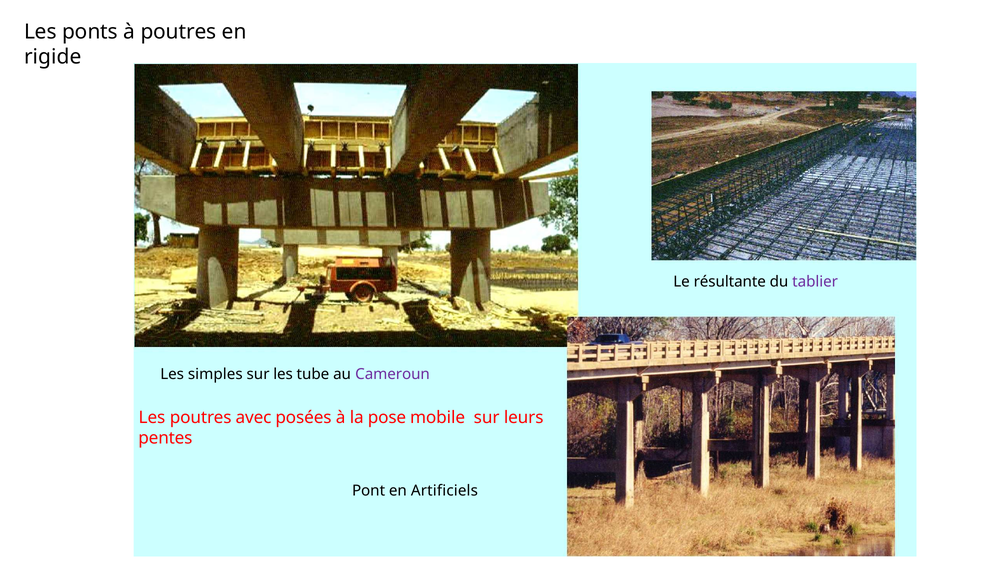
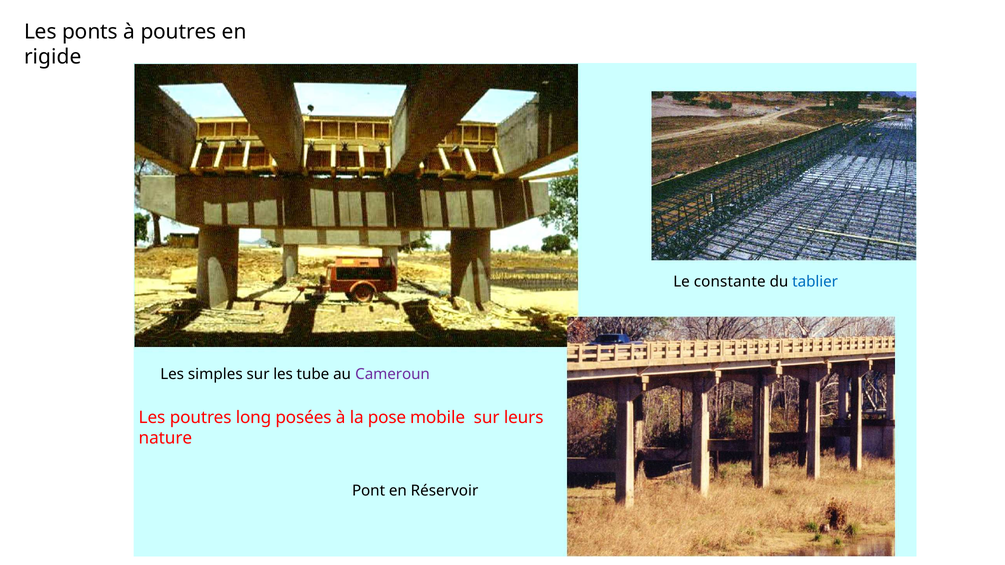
résultante: résultante -> constante
tablier colour: purple -> blue
avec: avec -> long
pentes: pentes -> nature
Artificiels: Artificiels -> Réservoir
